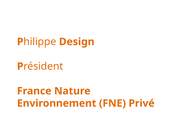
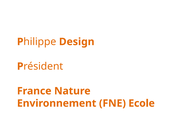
Privé: Privé -> Ecole
